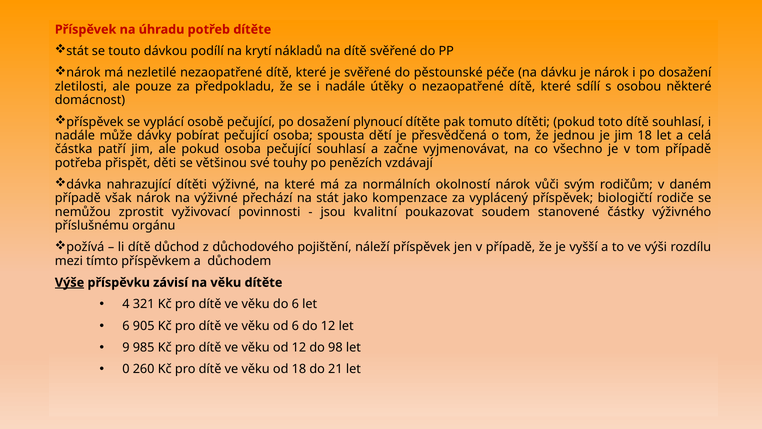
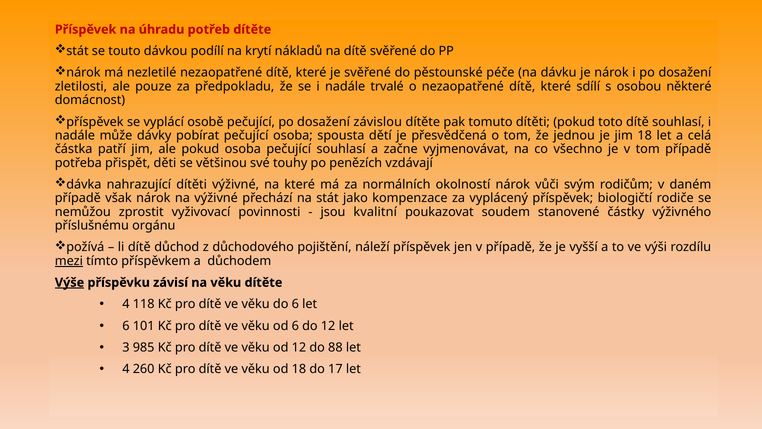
útěky: útěky -> trvalé
plynoucí: plynoucí -> závislou
mezi underline: none -> present
321: 321 -> 118
905: 905 -> 101
9: 9 -> 3
98: 98 -> 88
0 at (126, 369): 0 -> 4
21: 21 -> 17
